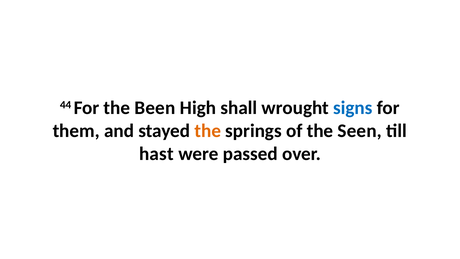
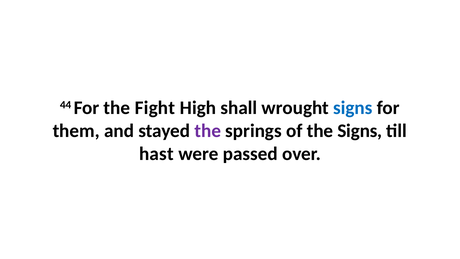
Been: Been -> Fight
the at (208, 131) colour: orange -> purple
the Seen: Seen -> Signs
